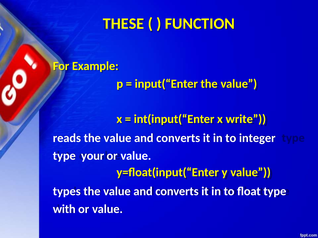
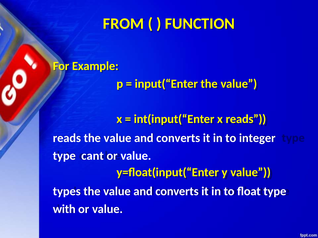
THESE: THESE -> FROM
x write: write -> reads
your: your -> cant
